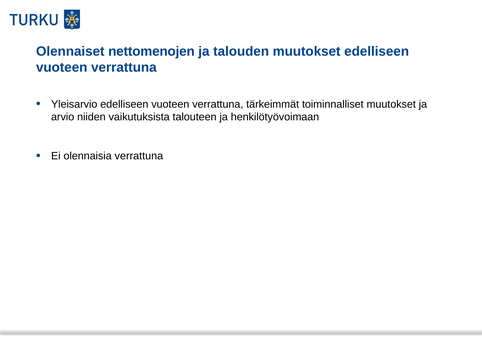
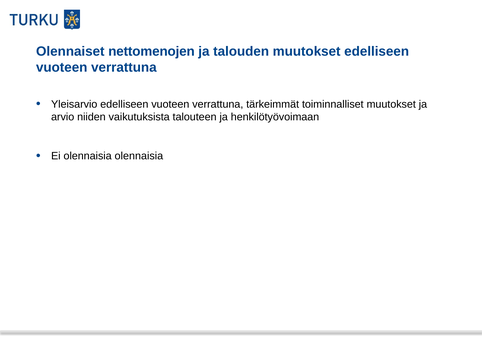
olennaisia verrattuna: verrattuna -> olennaisia
